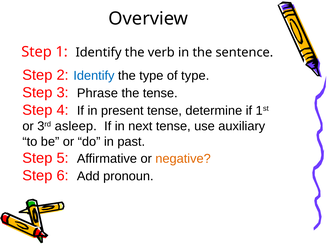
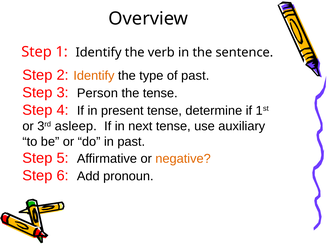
Identify at (94, 76) colour: blue -> orange
of type: type -> past
Phrase: Phrase -> Person
